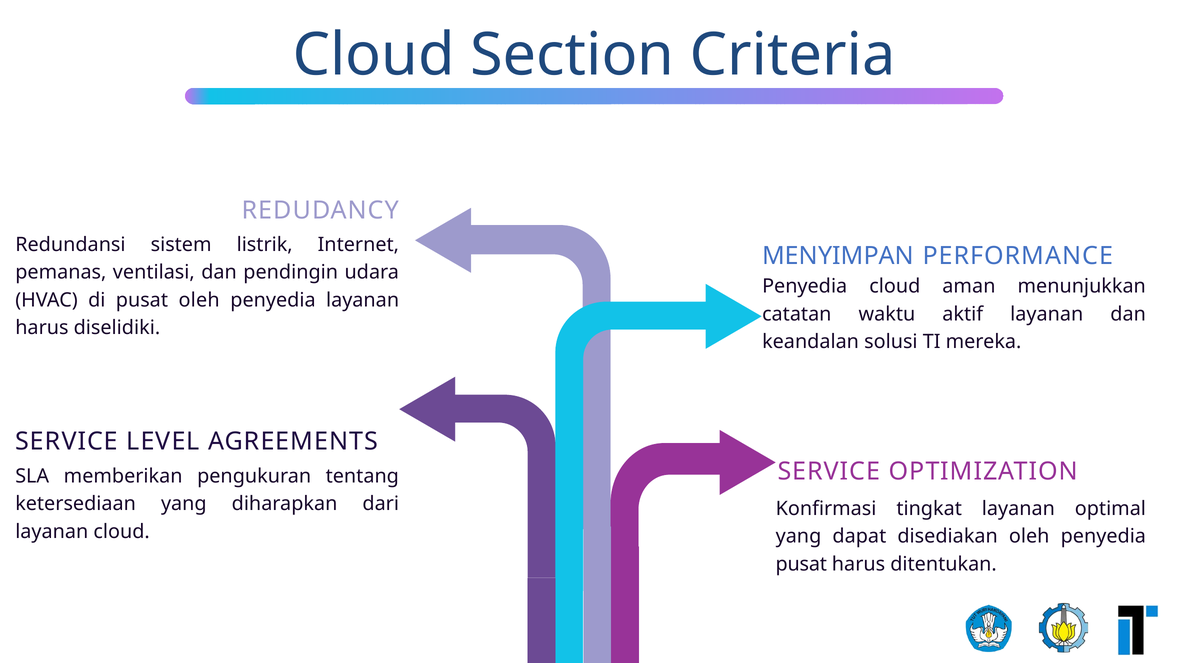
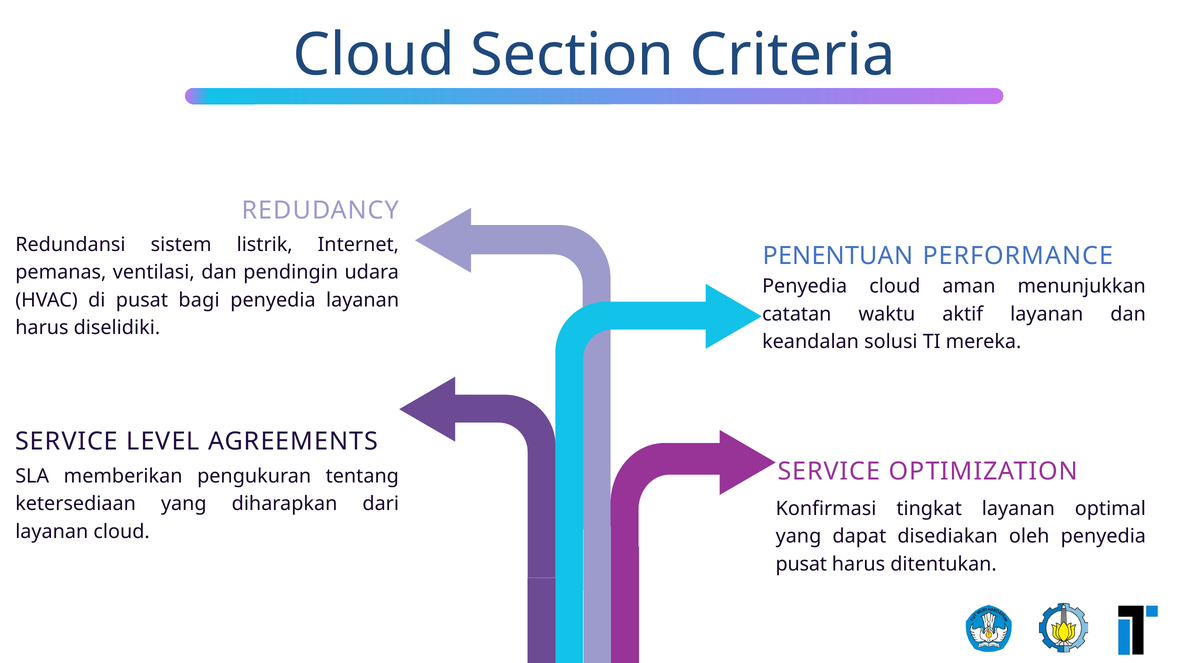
MENYIMPAN: MENYIMPAN -> PENENTUAN
pusat oleh: oleh -> bagi
